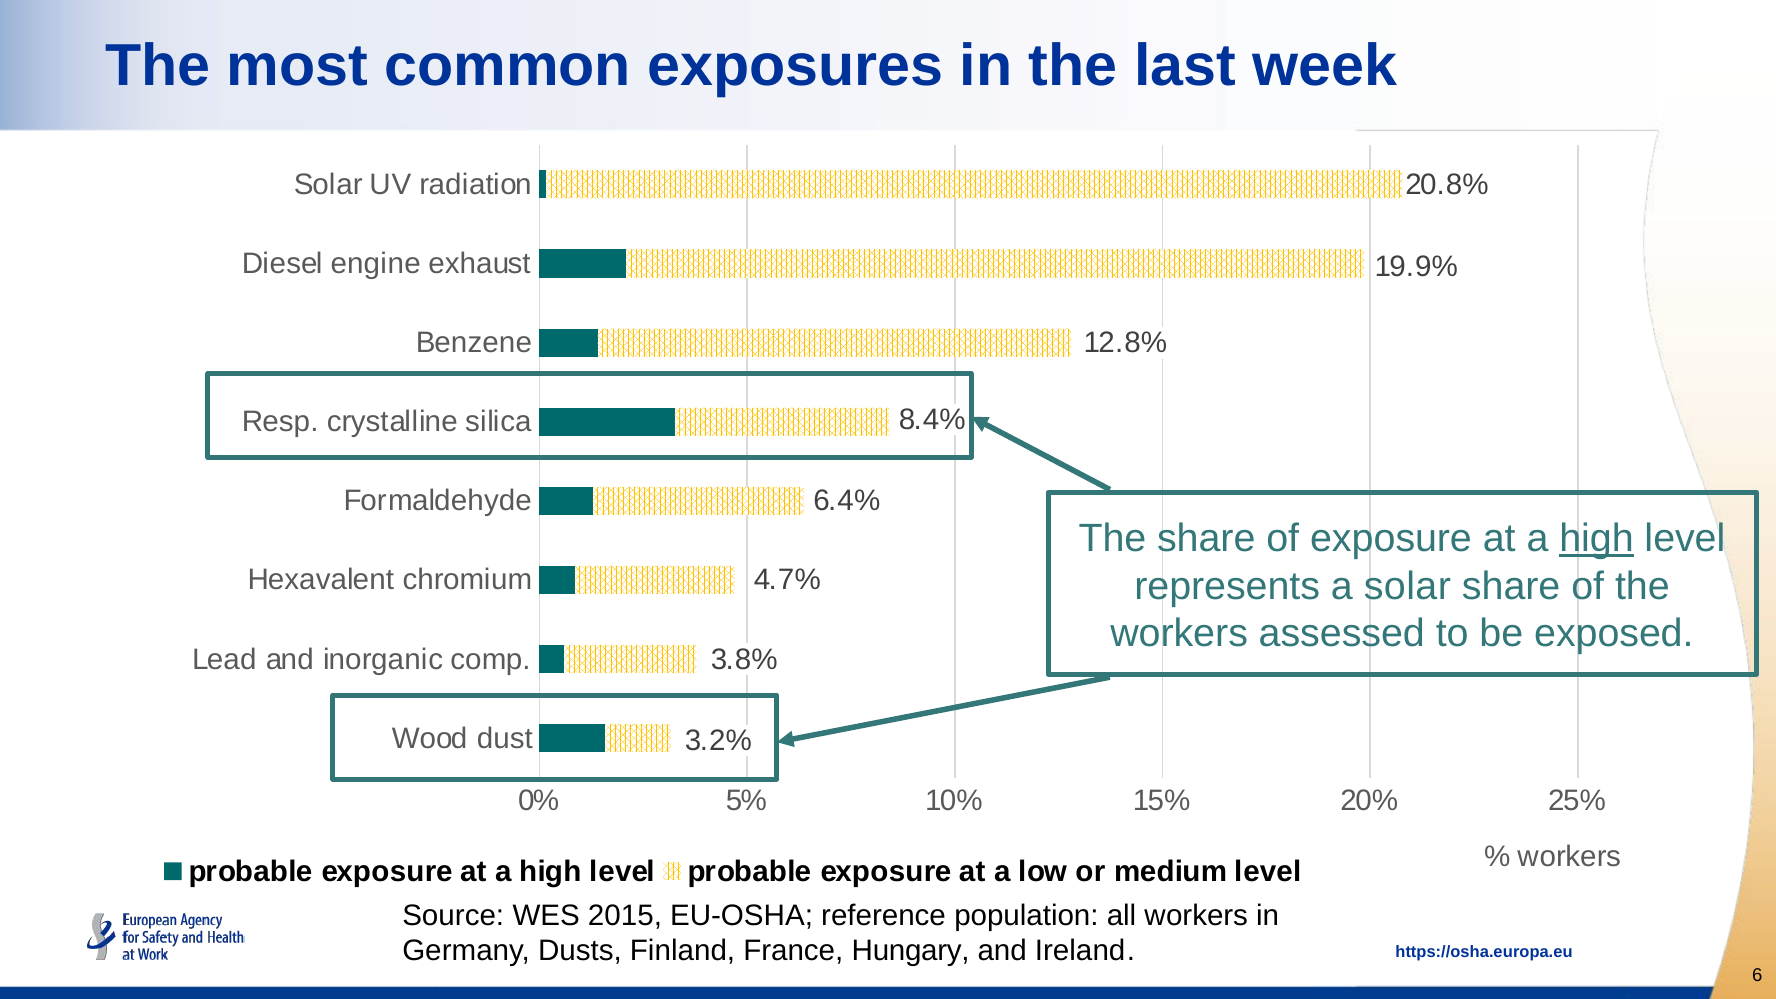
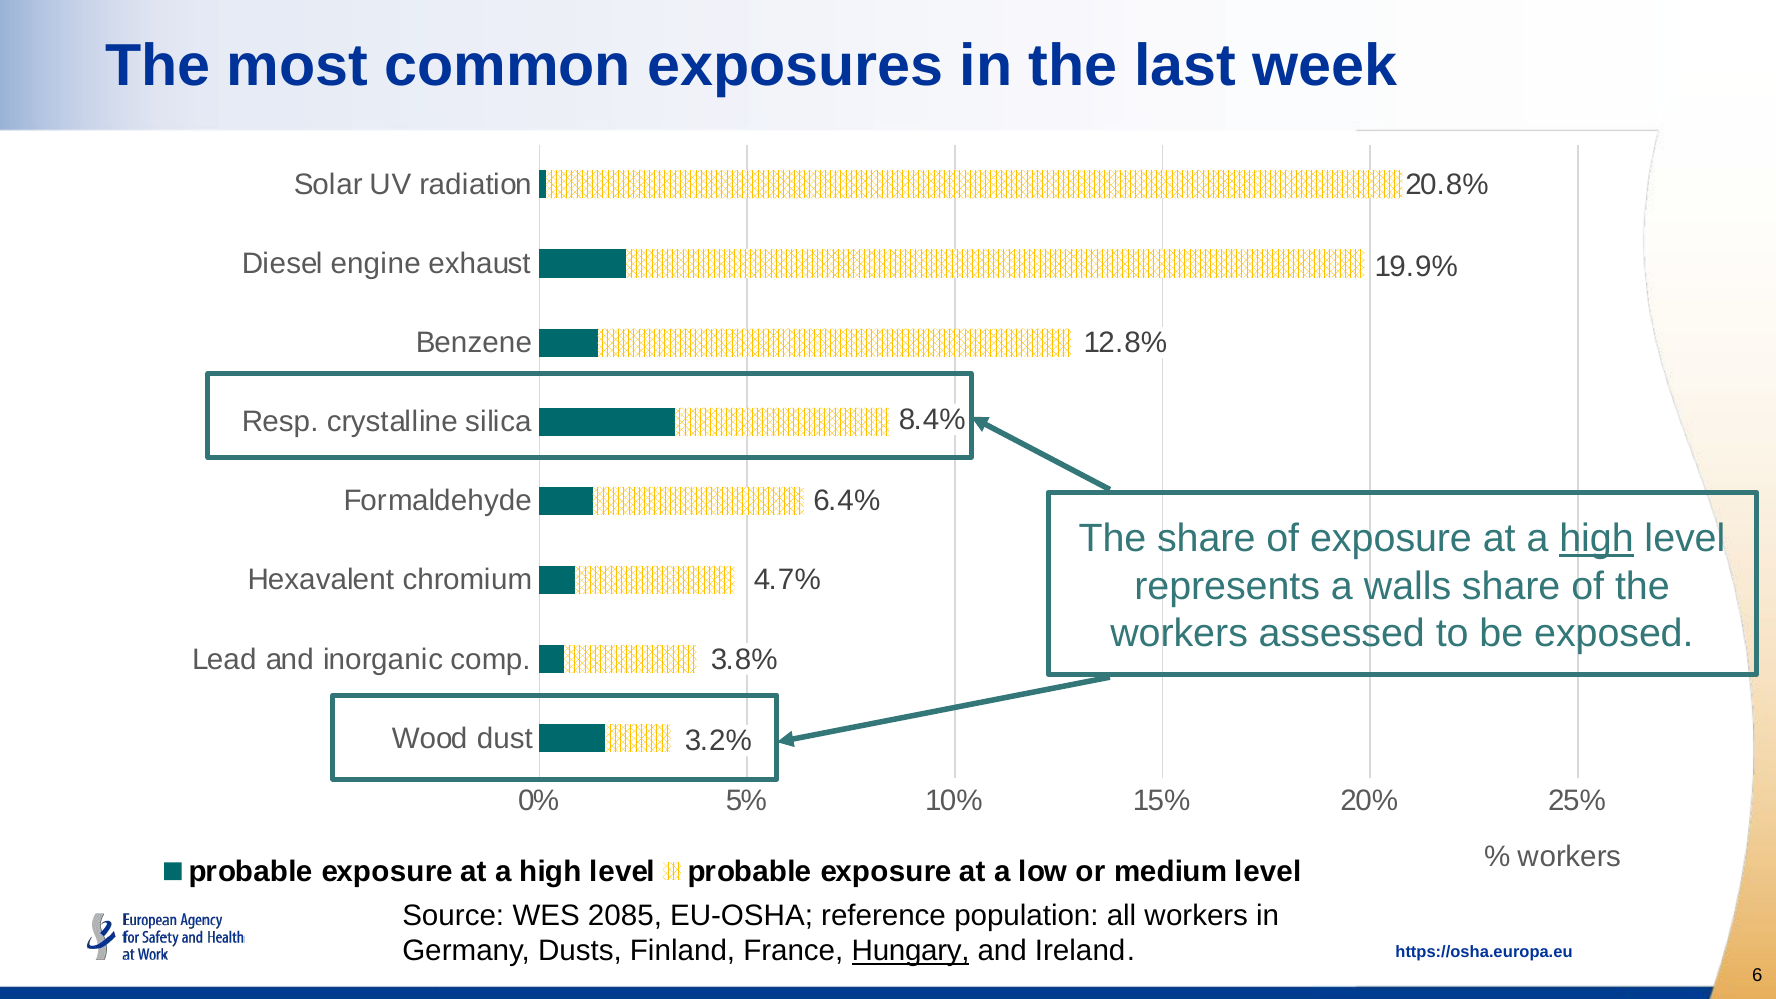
a solar: solar -> walls
2015: 2015 -> 2085
Hungary underline: none -> present
